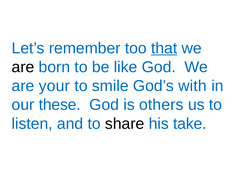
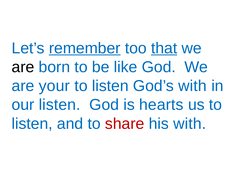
remember underline: none -> present
smile at (110, 86): smile -> listen
our these: these -> listen
others: others -> hearts
share colour: black -> red
his take: take -> with
